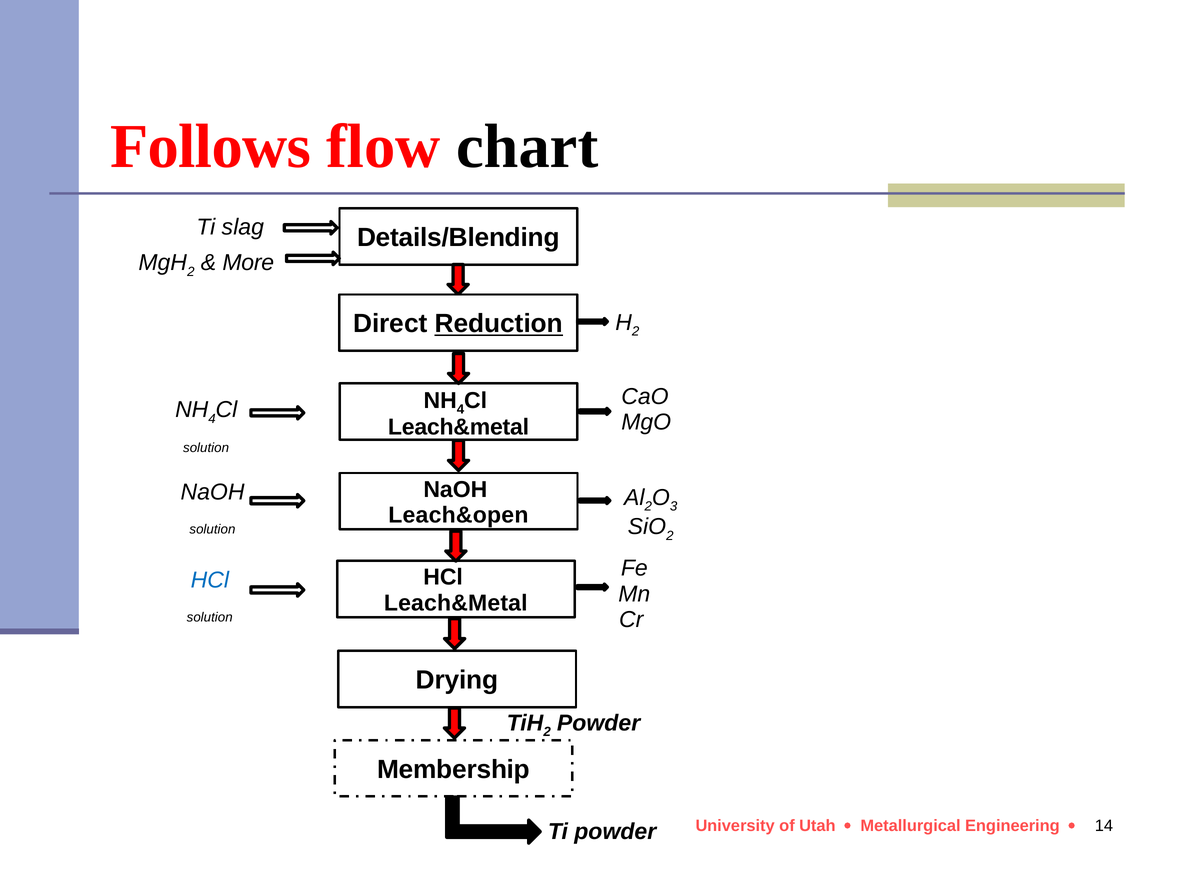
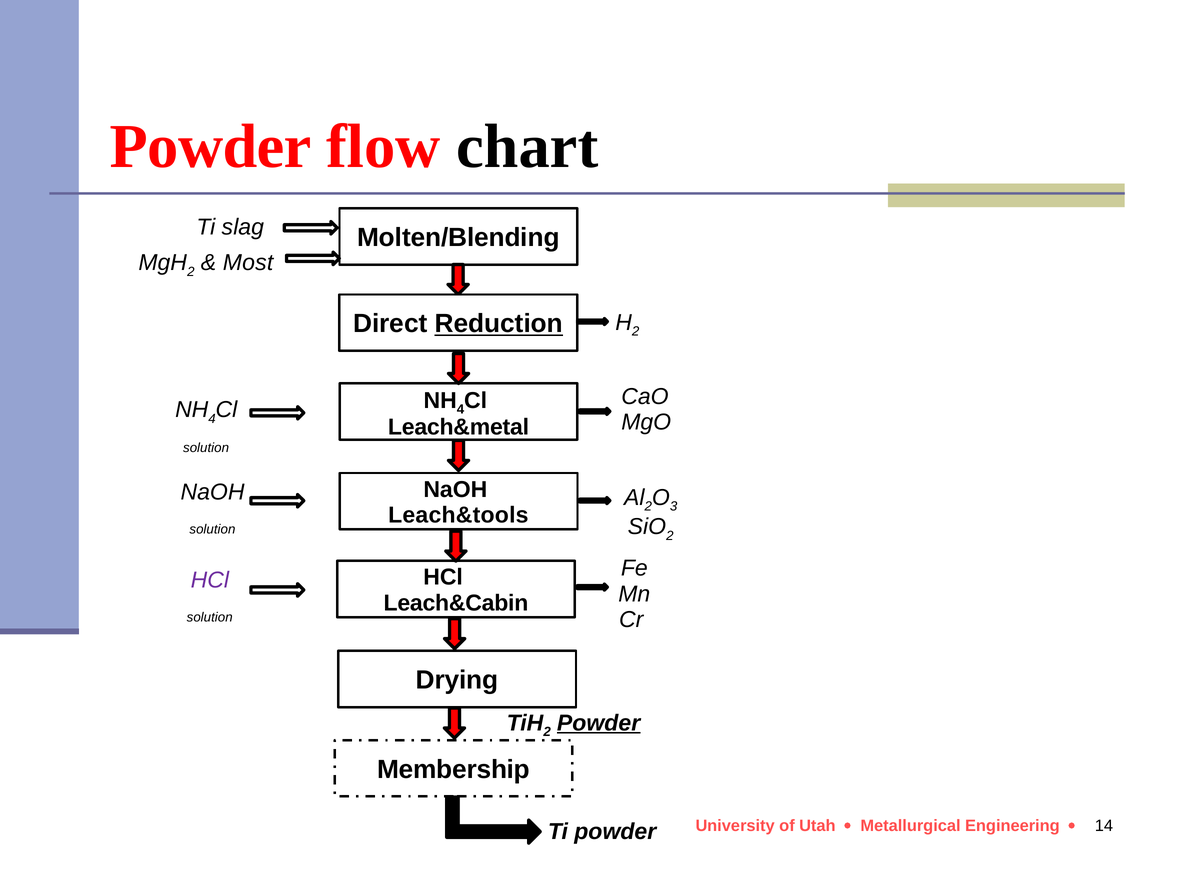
Follows at (211, 146): Follows -> Powder
Details/Blending: Details/Blending -> Molten/Blending
More: More -> Most
Leach&open: Leach&open -> Leach&tools
HCl at (210, 580) colour: blue -> purple
Leach&Metal at (456, 603): Leach&Metal -> Leach&Cabin
Powder at (599, 723) underline: none -> present
